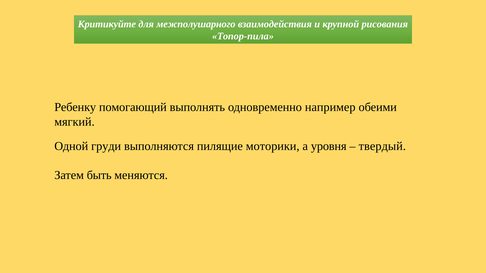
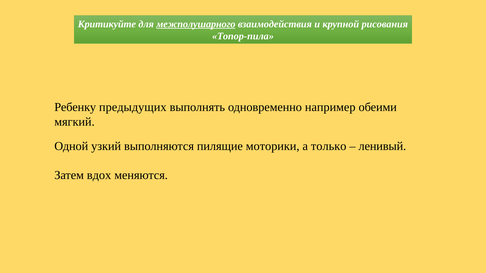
межполушарного underline: none -> present
помогающий: помогающий -> предыдущих
груди: груди -> узкий
уровня: уровня -> только
твердый: твердый -> ленивый
быть: быть -> вдох
